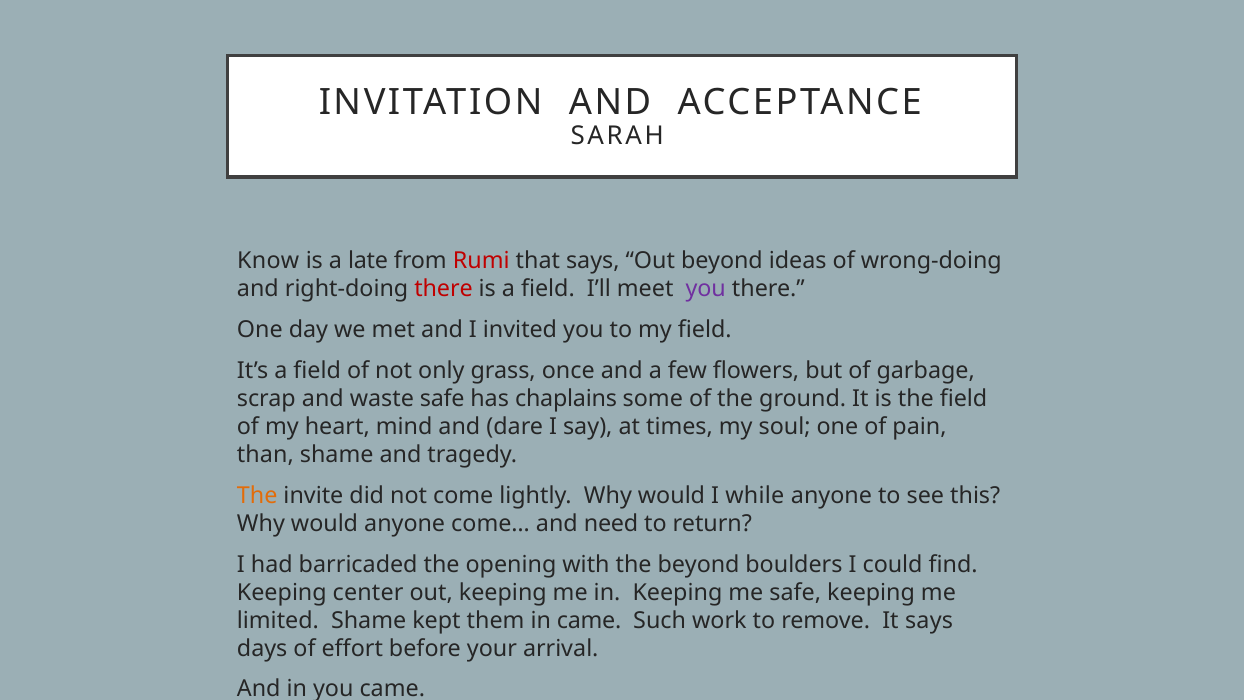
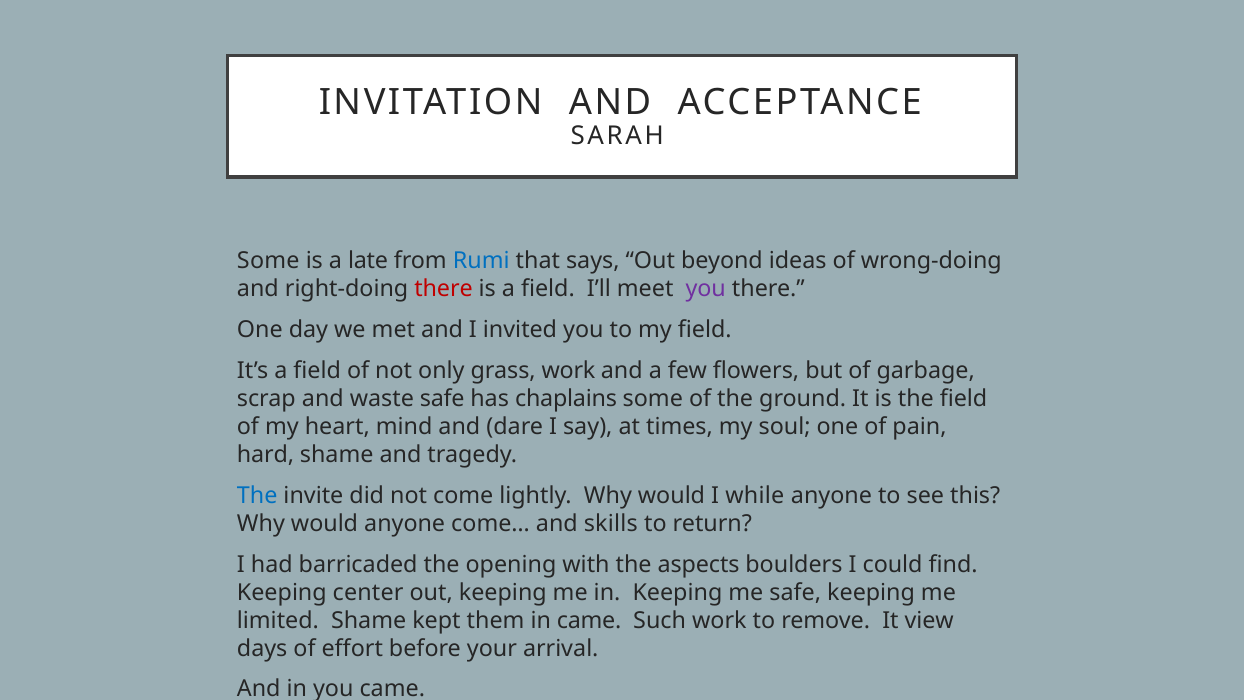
Know at (268, 260): Know -> Some
Rumi colour: red -> blue
grass once: once -> work
than: than -> hard
The at (257, 495) colour: orange -> blue
need: need -> skills
the beyond: beyond -> aspects
It says: says -> view
